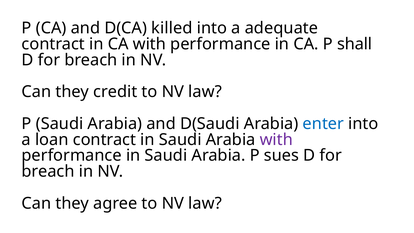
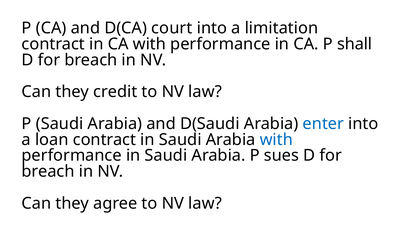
killed: killed -> court
adequate: adequate -> limitation
with at (276, 140) colour: purple -> blue
